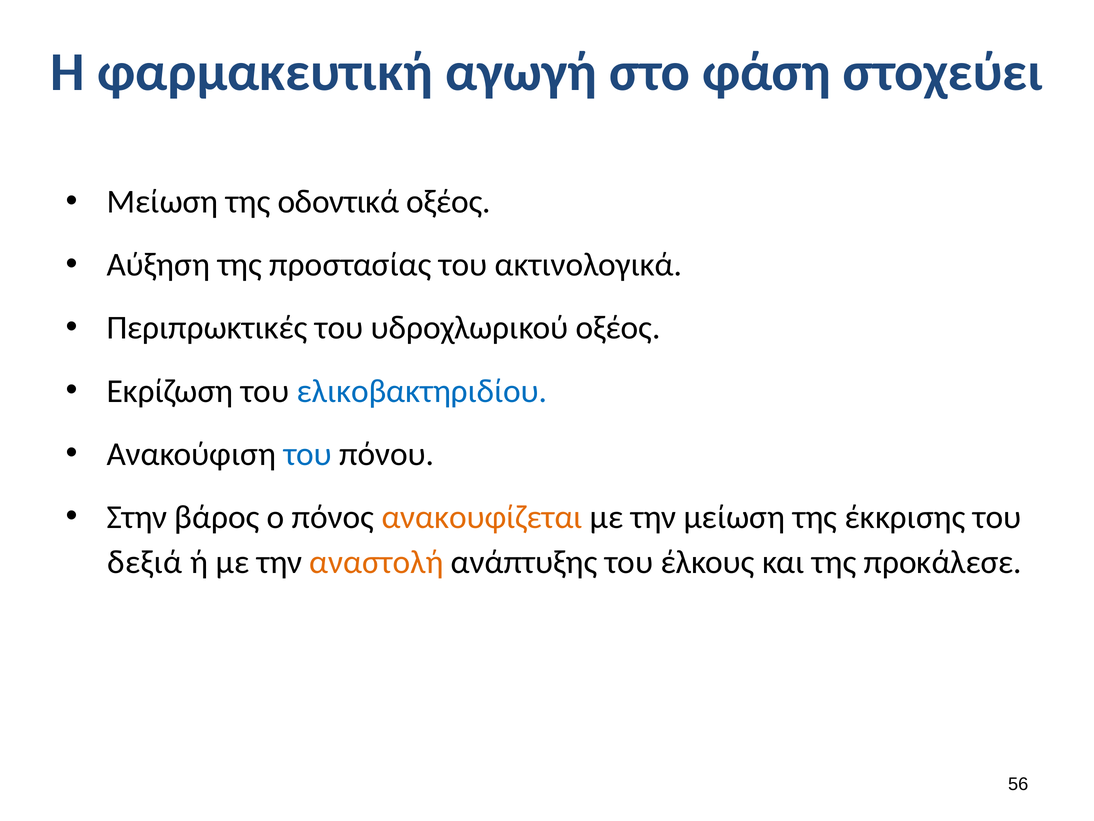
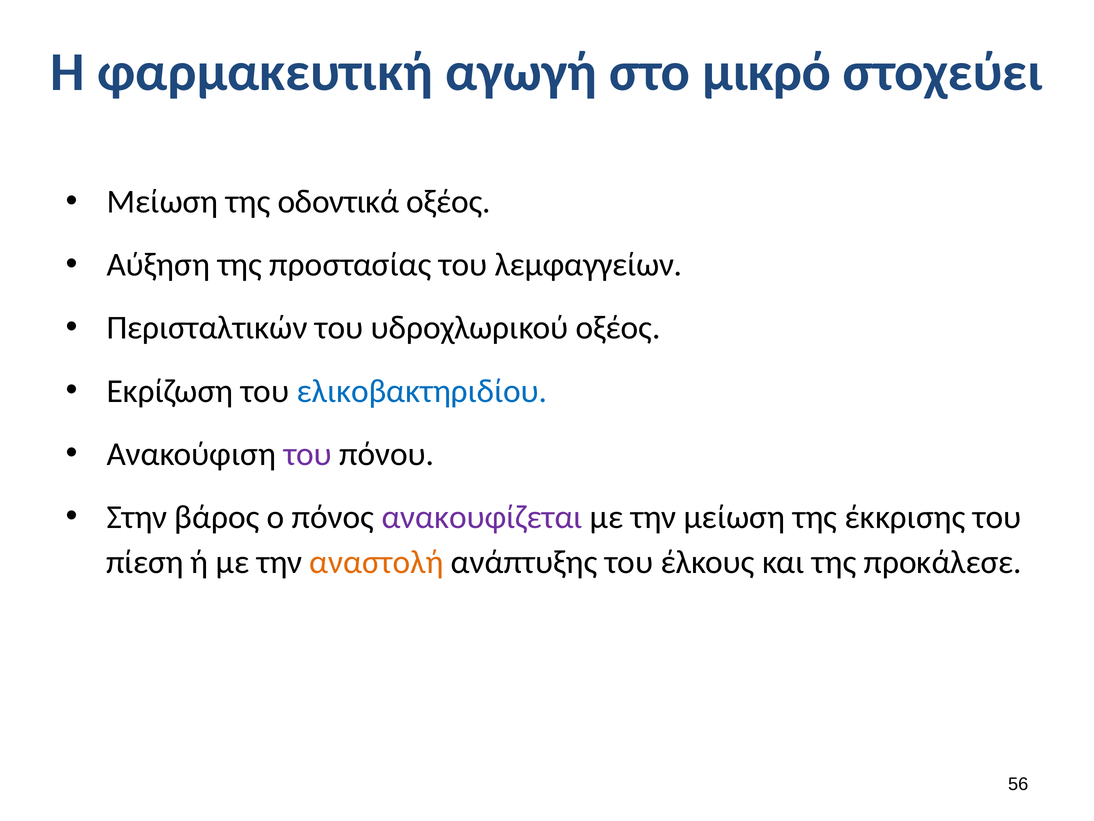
φάση: φάση -> μικρό
ακτινολογικά: ακτινολογικά -> λεμφαγγείων
Περιπρωκτικές: Περιπρωκτικές -> Περισταλτικών
του at (308, 454) colour: blue -> purple
ανακουφίζεται colour: orange -> purple
δεξιά: δεξιά -> πίεση
